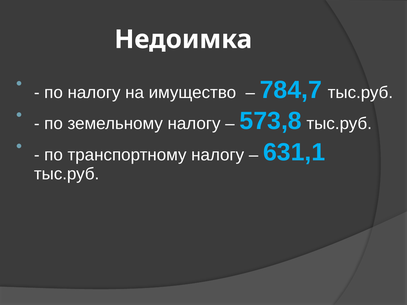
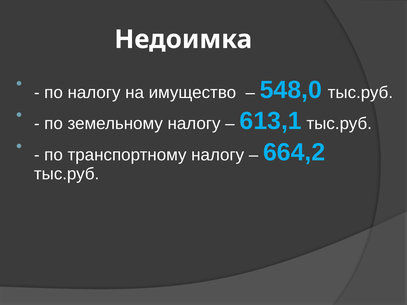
784,7: 784,7 -> 548,0
573,8: 573,8 -> 613,1
631,1: 631,1 -> 664,2
